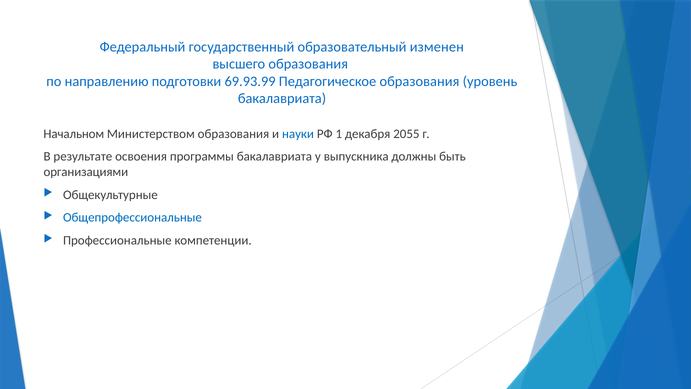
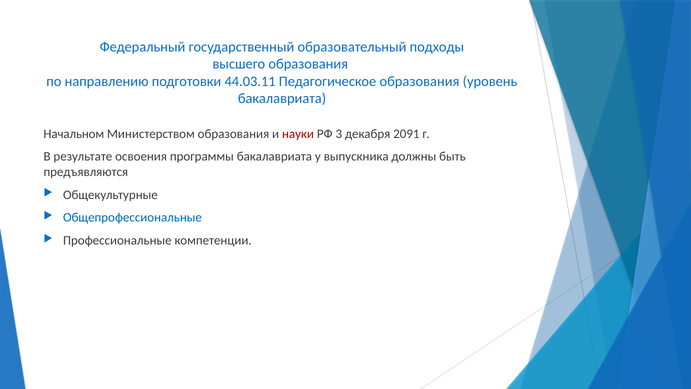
изменен: изменен -> подходы
69.93.99: 69.93.99 -> 44.03.11
науки colour: blue -> red
1: 1 -> 3
2055: 2055 -> 2091
организациями: организациями -> предъявляются
